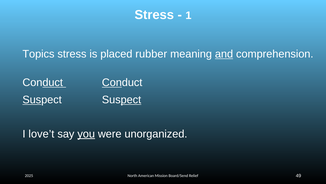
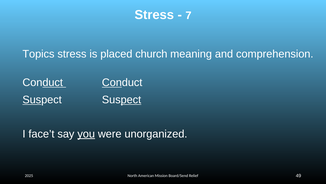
1: 1 -> 7
rubber: rubber -> church
and underline: present -> none
love’t: love’t -> face’t
